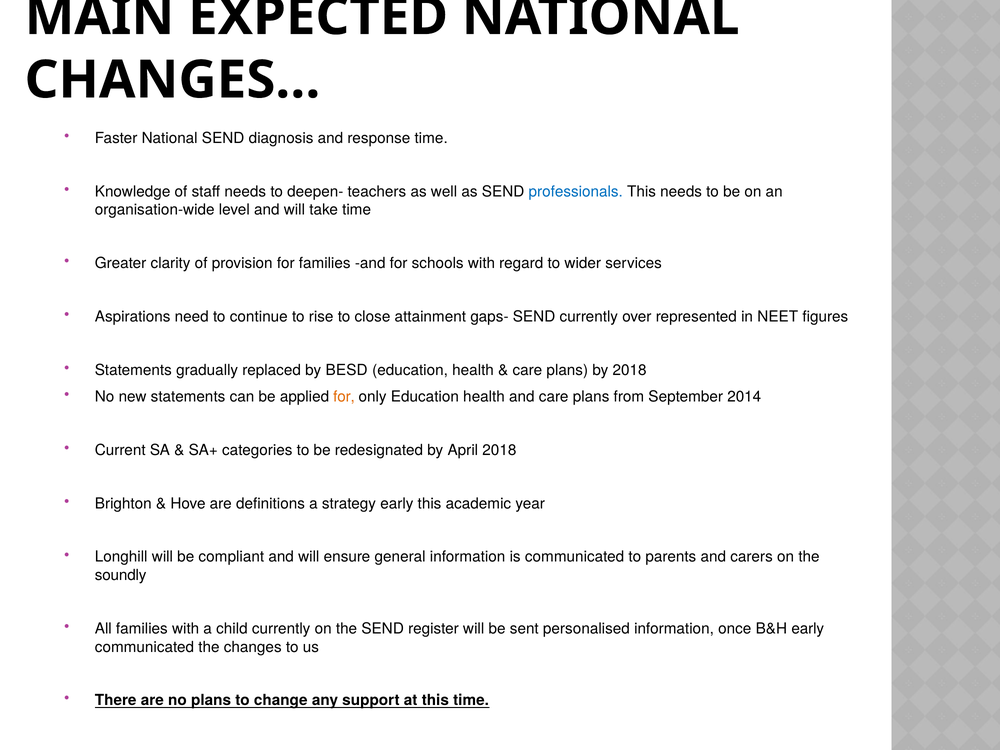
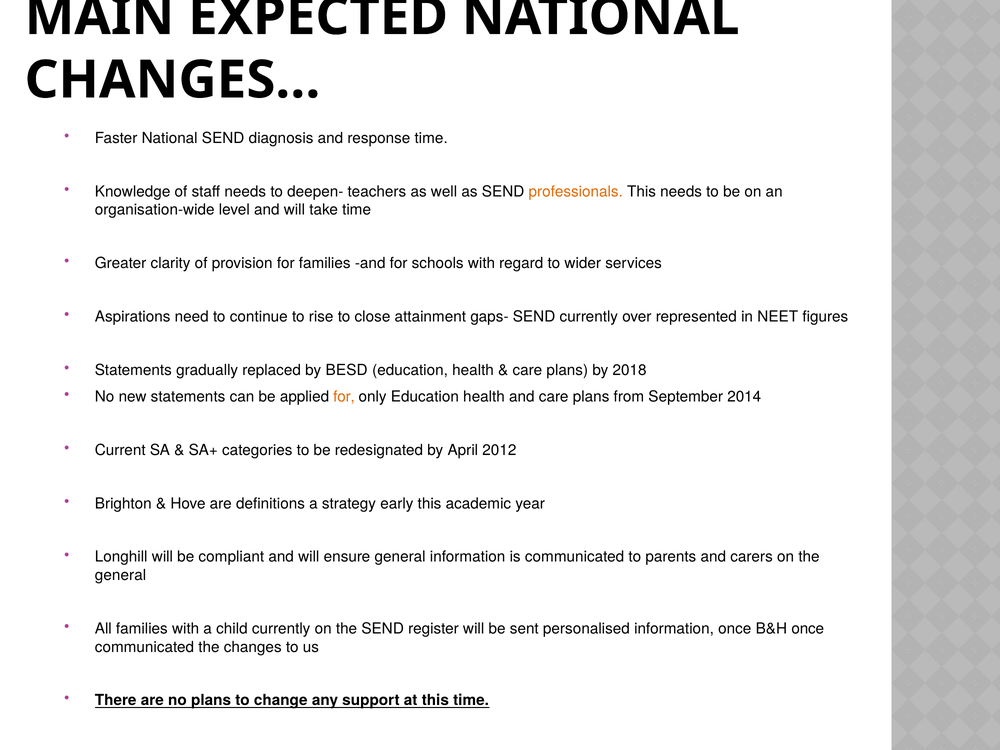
professionals colour: blue -> orange
April 2018: 2018 -> 2012
soundly at (121, 575): soundly -> general
B&H early: early -> once
